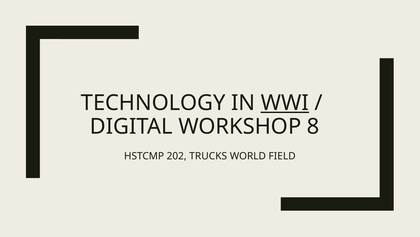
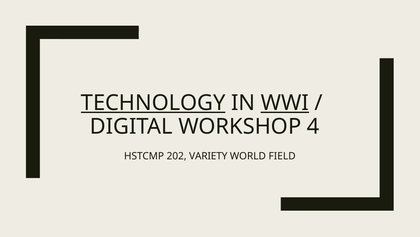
TECHNOLOGY underline: none -> present
8: 8 -> 4
TRUCKS: TRUCKS -> VARIETY
